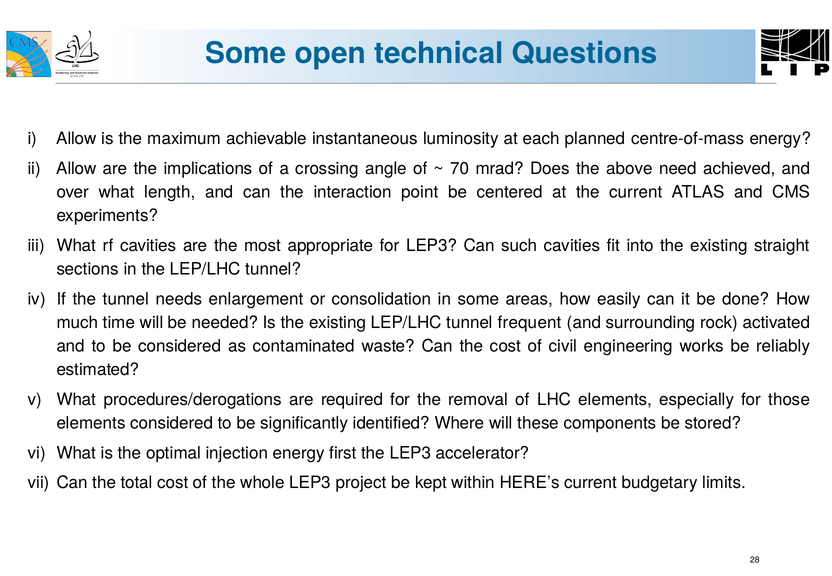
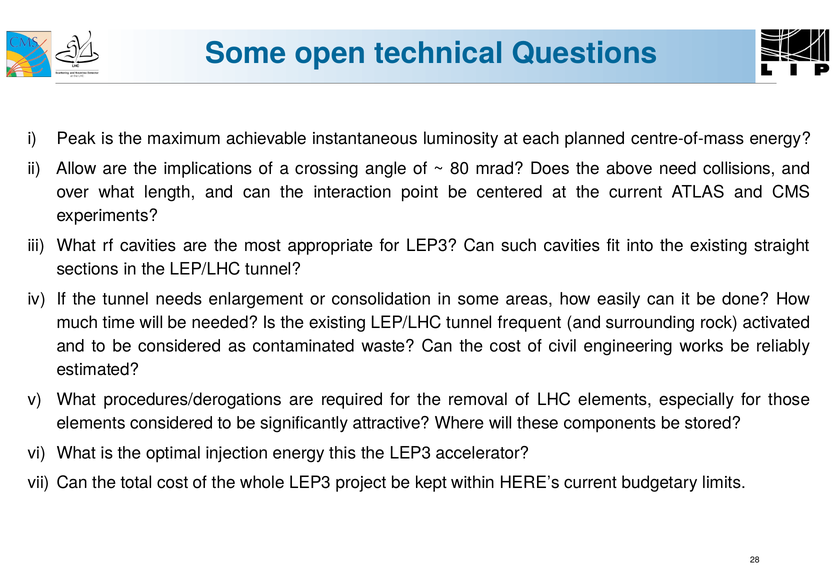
Allow at (76, 139): Allow -> Peak
70: 70 -> 80
achieved: achieved -> collisions
identified: identified -> attractive
first: first -> this
